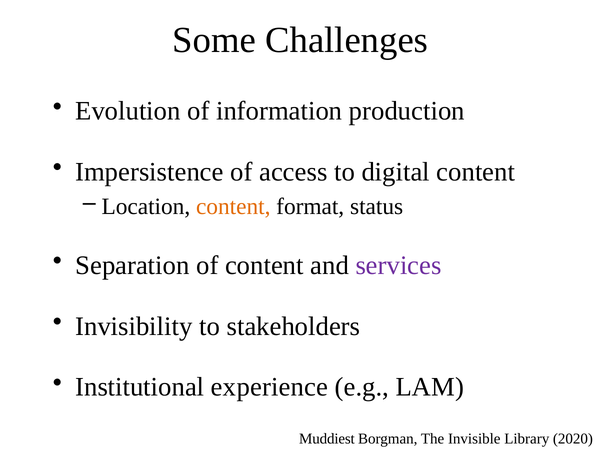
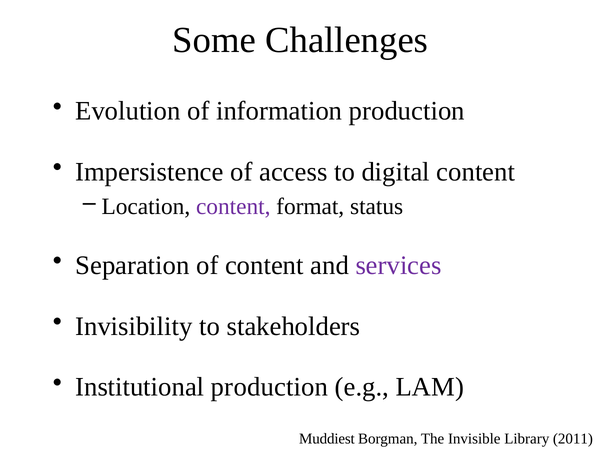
content at (233, 206) colour: orange -> purple
Institutional experience: experience -> production
2020: 2020 -> 2011
